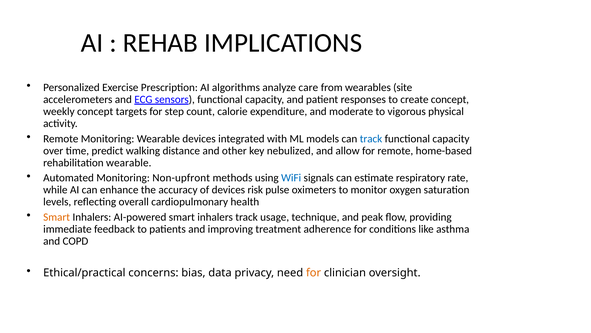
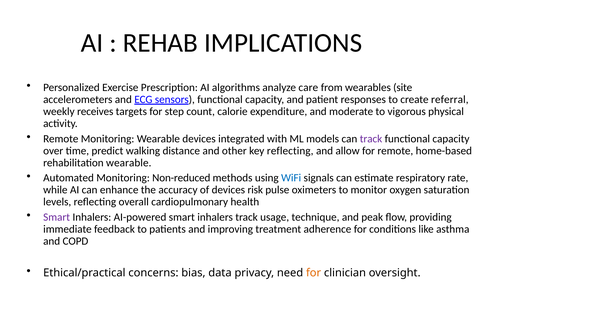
create concept: concept -> referral
weekly concept: concept -> receives
track at (371, 139) colour: blue -> purple
key nebulized: nebulized -> reflecting
Non-upfront: Non-upfront -> Non-reduced
Smart at (57, 217) colour: orange -> purple
